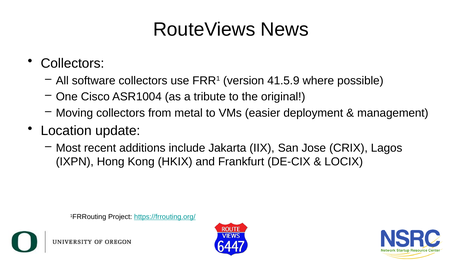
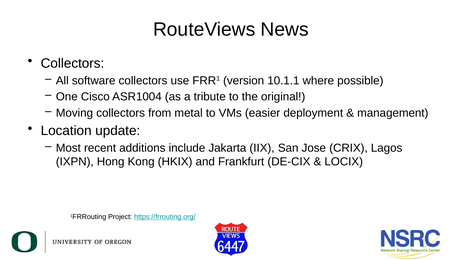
41.5.9: 41.5.9 -> 10.1.1
